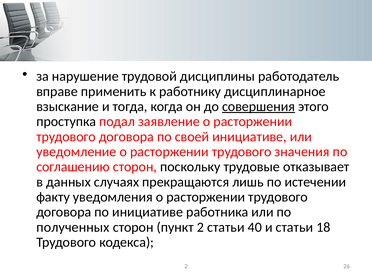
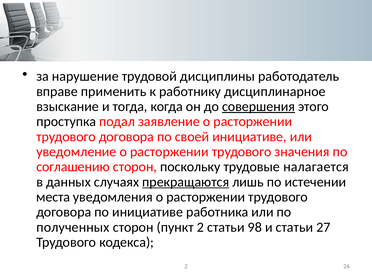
отказывает: отказывает -> налагается
прекращаются underline: none -> present
факту: факту -> места
40: 40 -> 98
18: 18 -> 27
